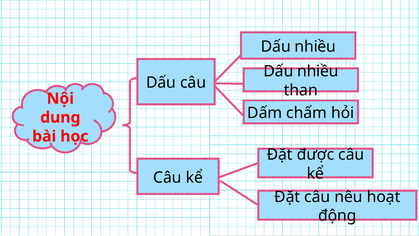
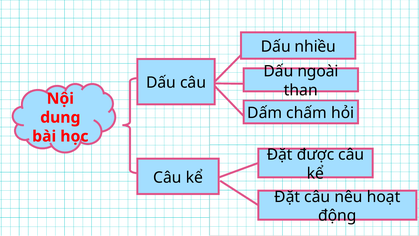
nhiều at (318, 71): nhiều -> ngoài
